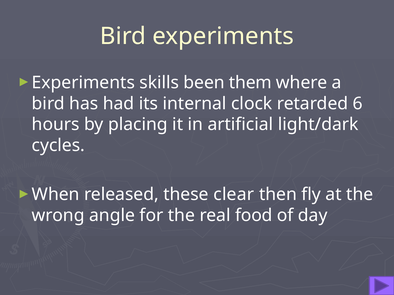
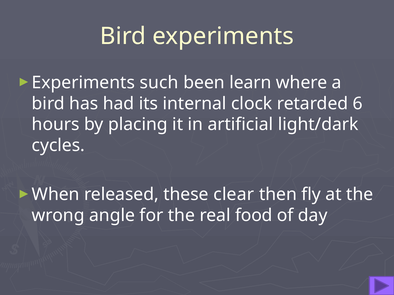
skills: skills -> such
them: them -> learn
